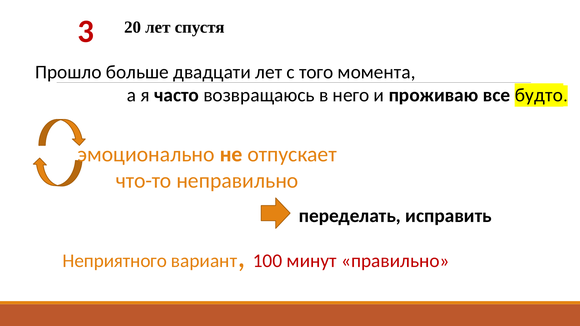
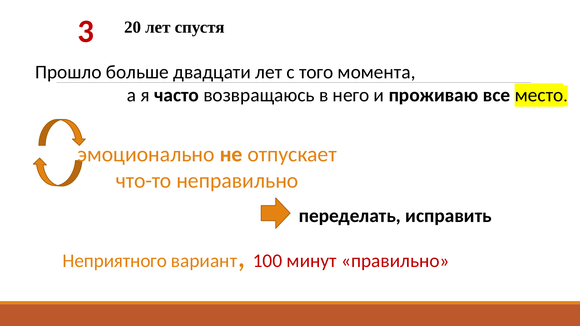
будто: будто -> место
